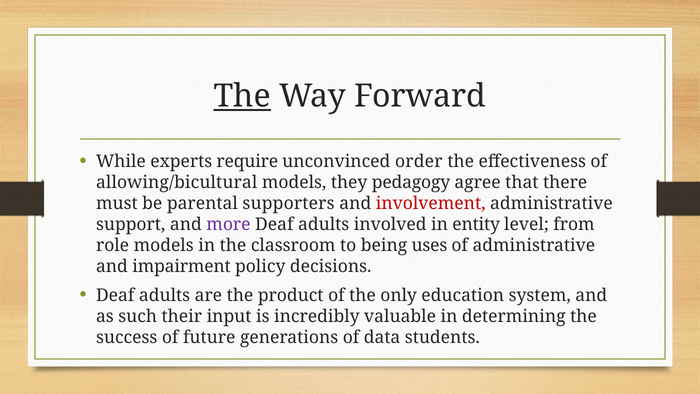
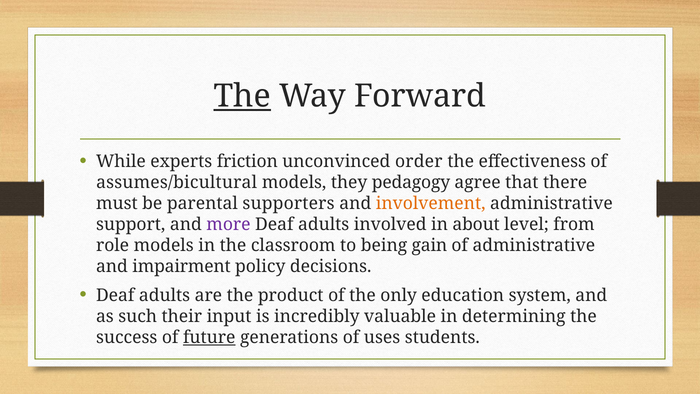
require: require -> friction
allowing/bicultural: allowing/bicultural -> assumes/bicultural
involvement colour: red -> orange
entity: entity -> about
uses: uses -> gain
future underline: none -> present
data: data -> uses
